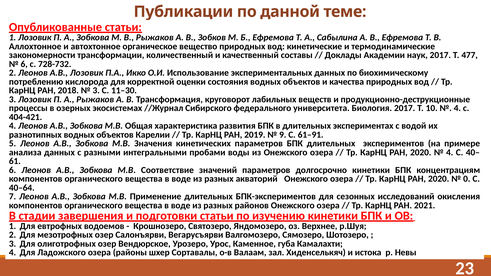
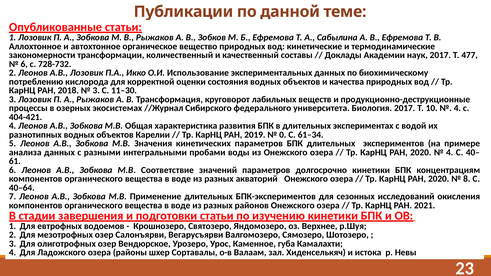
9: 9 -> 0
61–91: 61–91 -> 61–34
0: 0 -> 8
